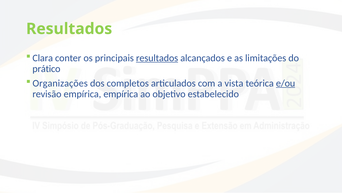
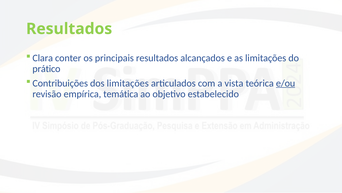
resultados at (157, 58) underline: present -> none
Organizações: Organizações -> Contribuições
dos completos: completos -> limitações
empírica empírica: empírica -> temática
